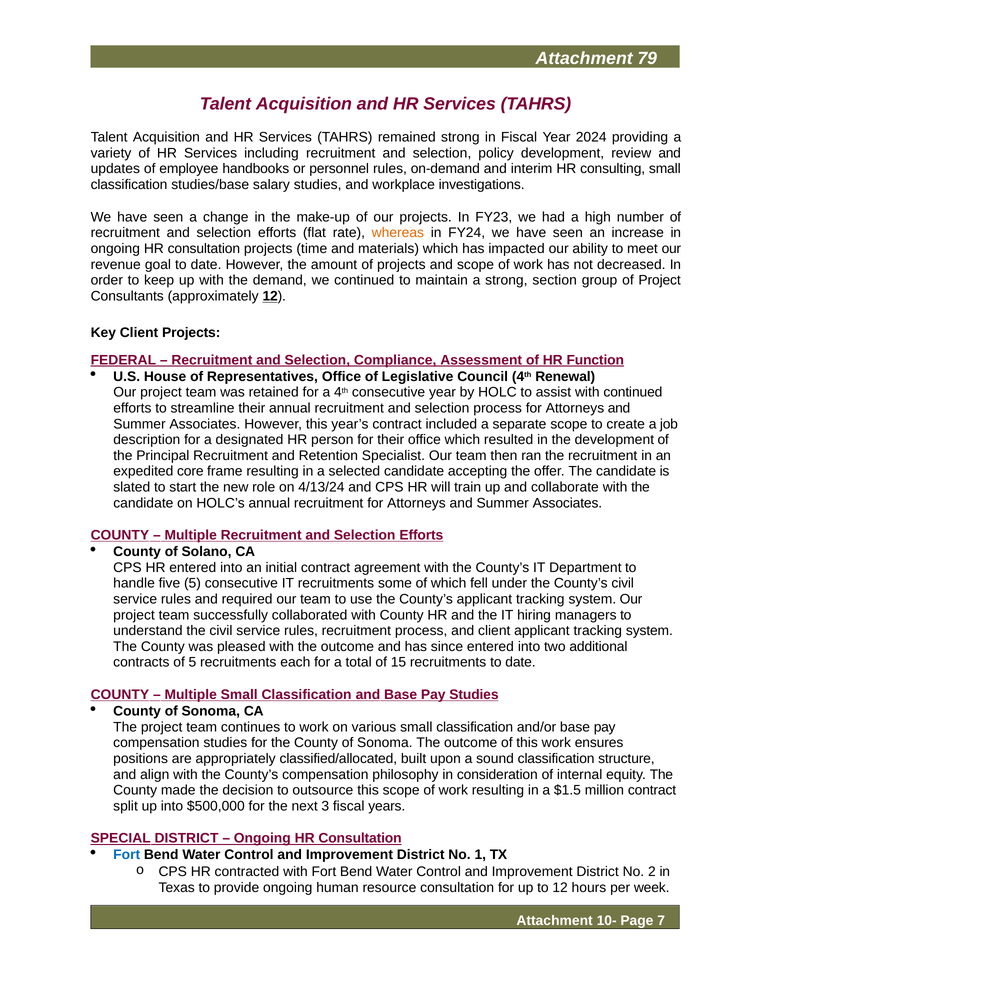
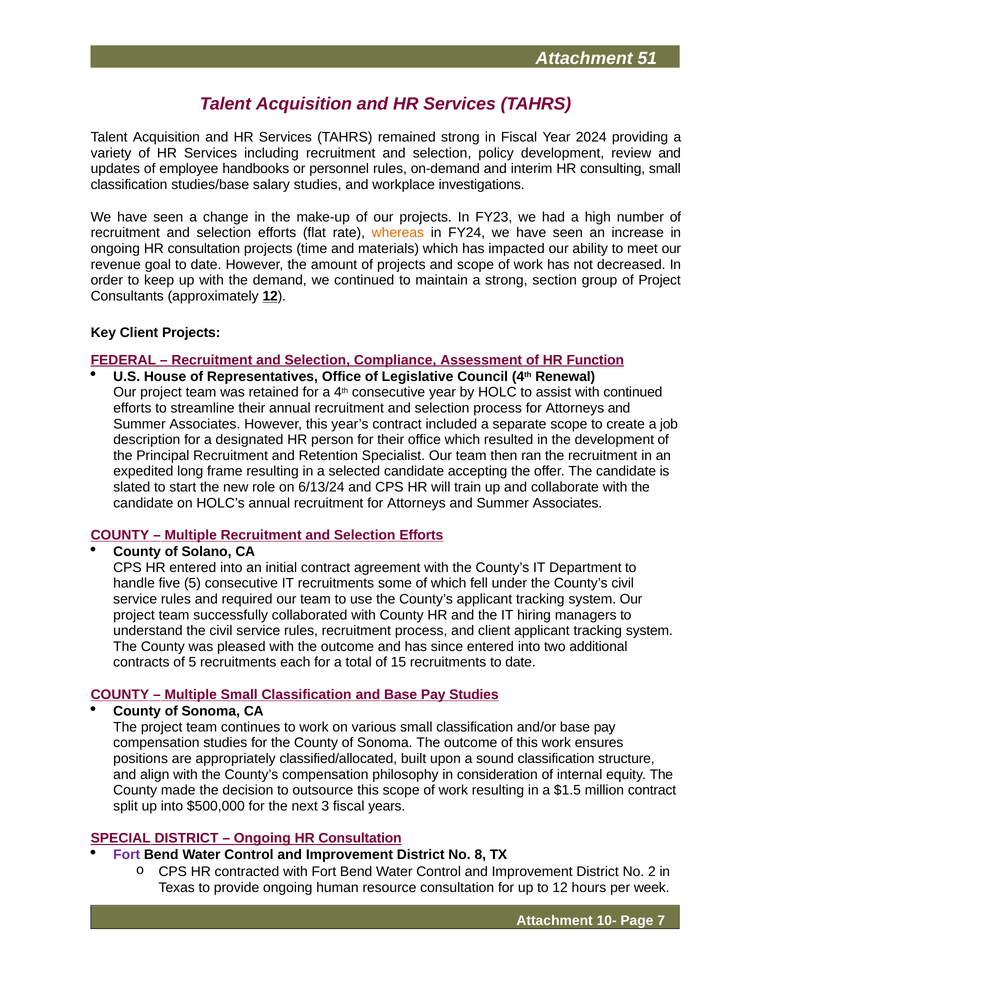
79: 79 -> 51
core: core -> long
4/13/24: 4/13/24 -> 6/13/24
Fort at (127, 855) colour: blue -> purple
1: 1 -> 8
